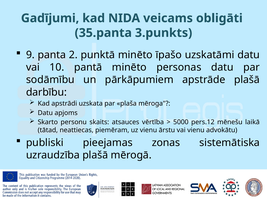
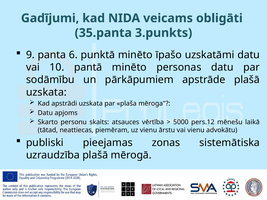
2: 2 -> 6
darbību at (46, 92): darbību -> uzskata
